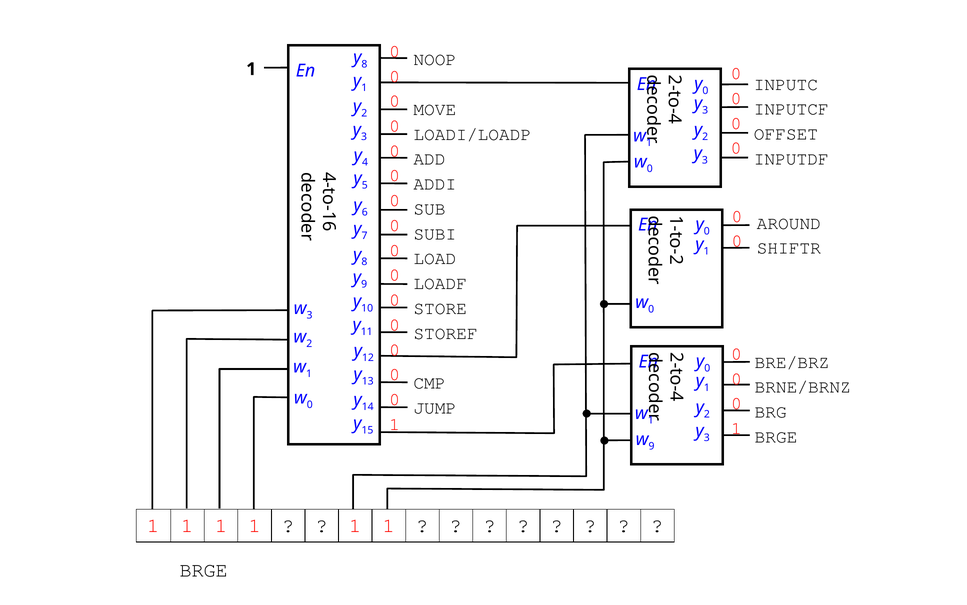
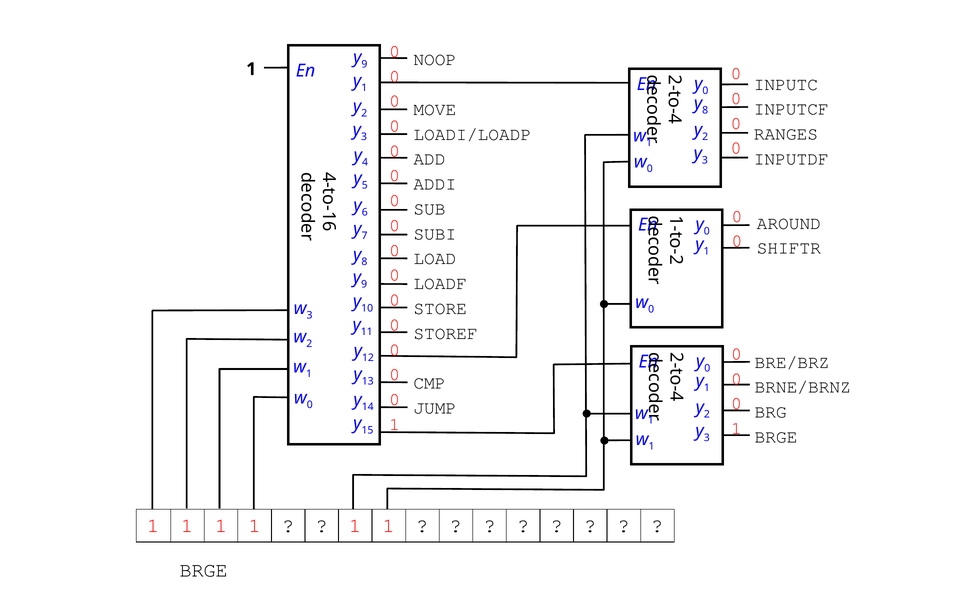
8 at (364, 64): 8 -> 9
3 at (705, 110): 3 -> 8
OFFSET: OFFSET -> RANGES
9 at (652, 446): 9 -> 1
